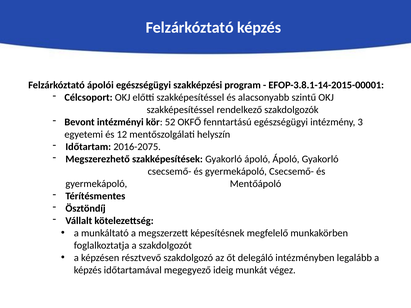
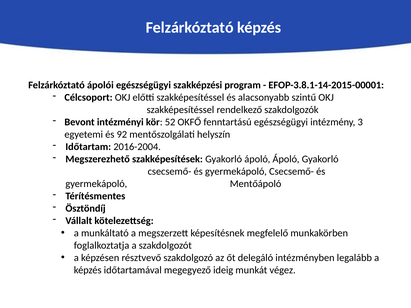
12: 12 -> 92
2016-2075: 2016-2075 -> 2016-2004
